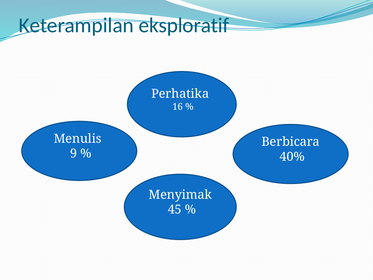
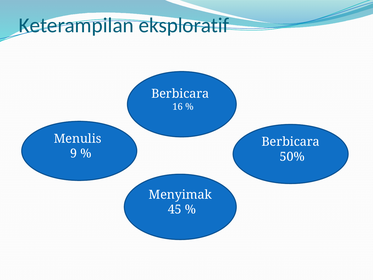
Perhatika at (180, 94): Perhatika -> Berbicara
40%: 40% -> 50%
